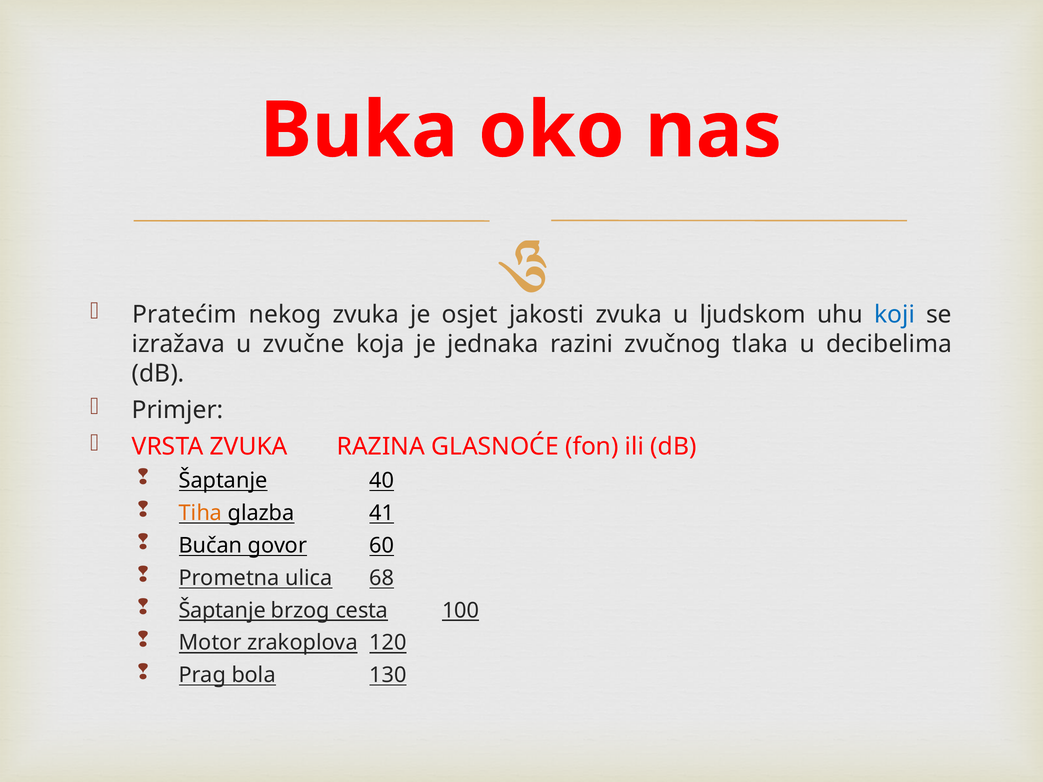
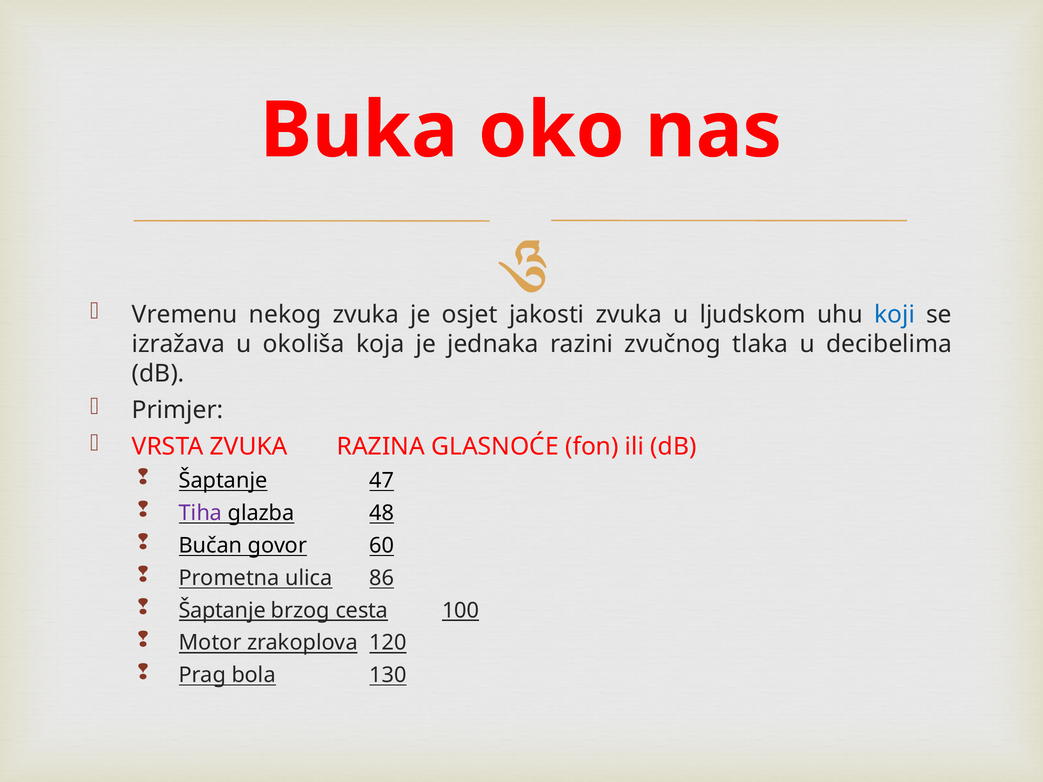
Pratećim: Pratećim -> Vremenu
zvučne: zvučne -> okoliša
40: 40 -> 47
Tiha colour: orange -> purple
41: 41 -> 48
68: 68 -> 86
